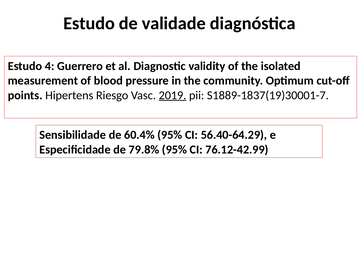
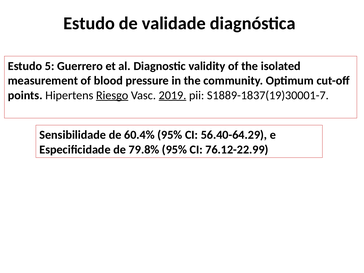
4: 4 -> 5
Riesgo underline: none -> present
76.12-42.99: 76.12-42.99 -> 76.12-22.99
